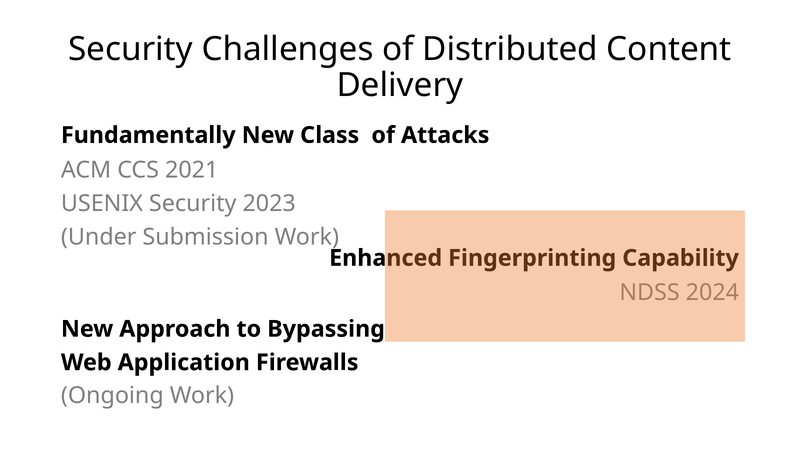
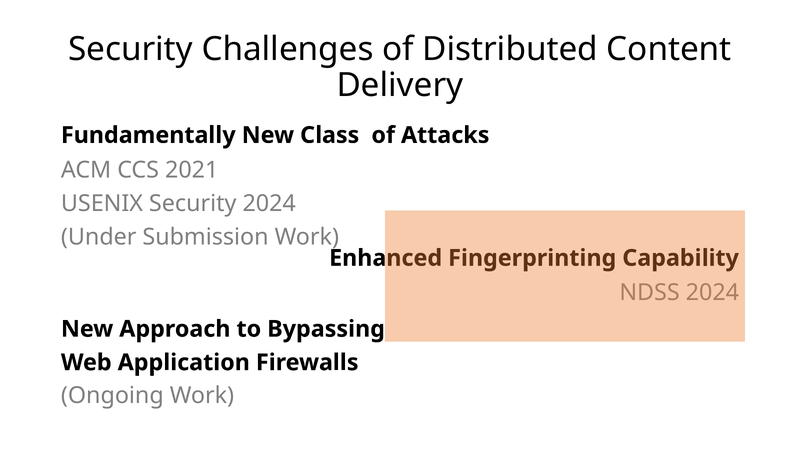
Security 2023: 2023 -> 2024
